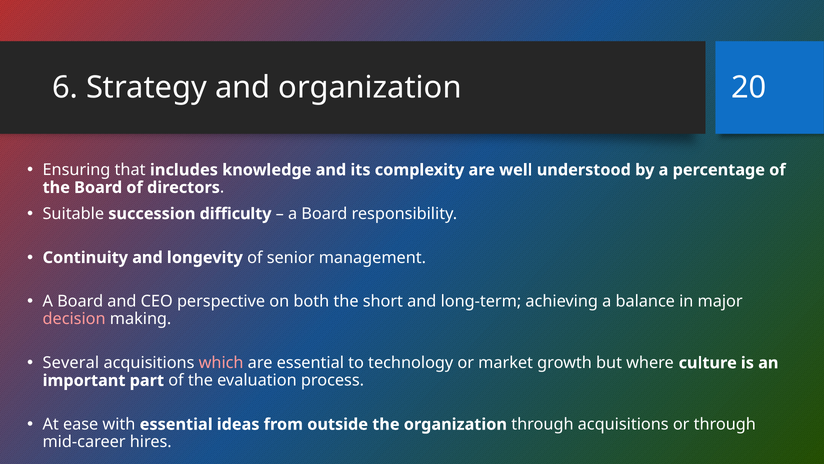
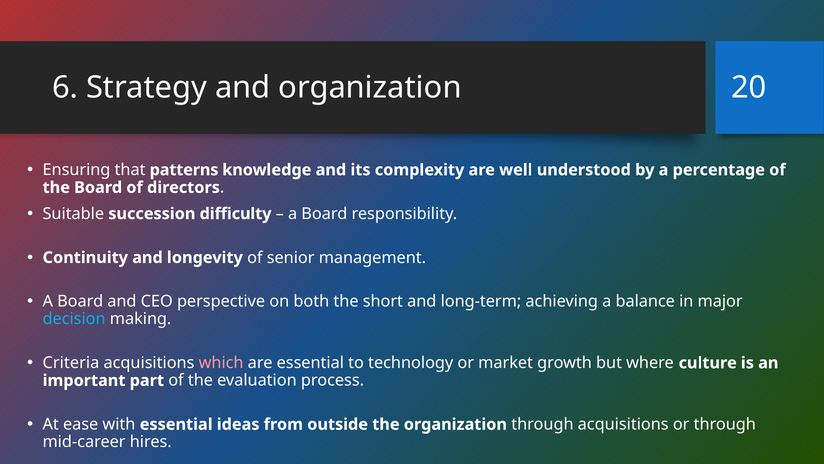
includes: includes -> patterns
decision colour: pink -> light blue
Several: Several -> Criteria
